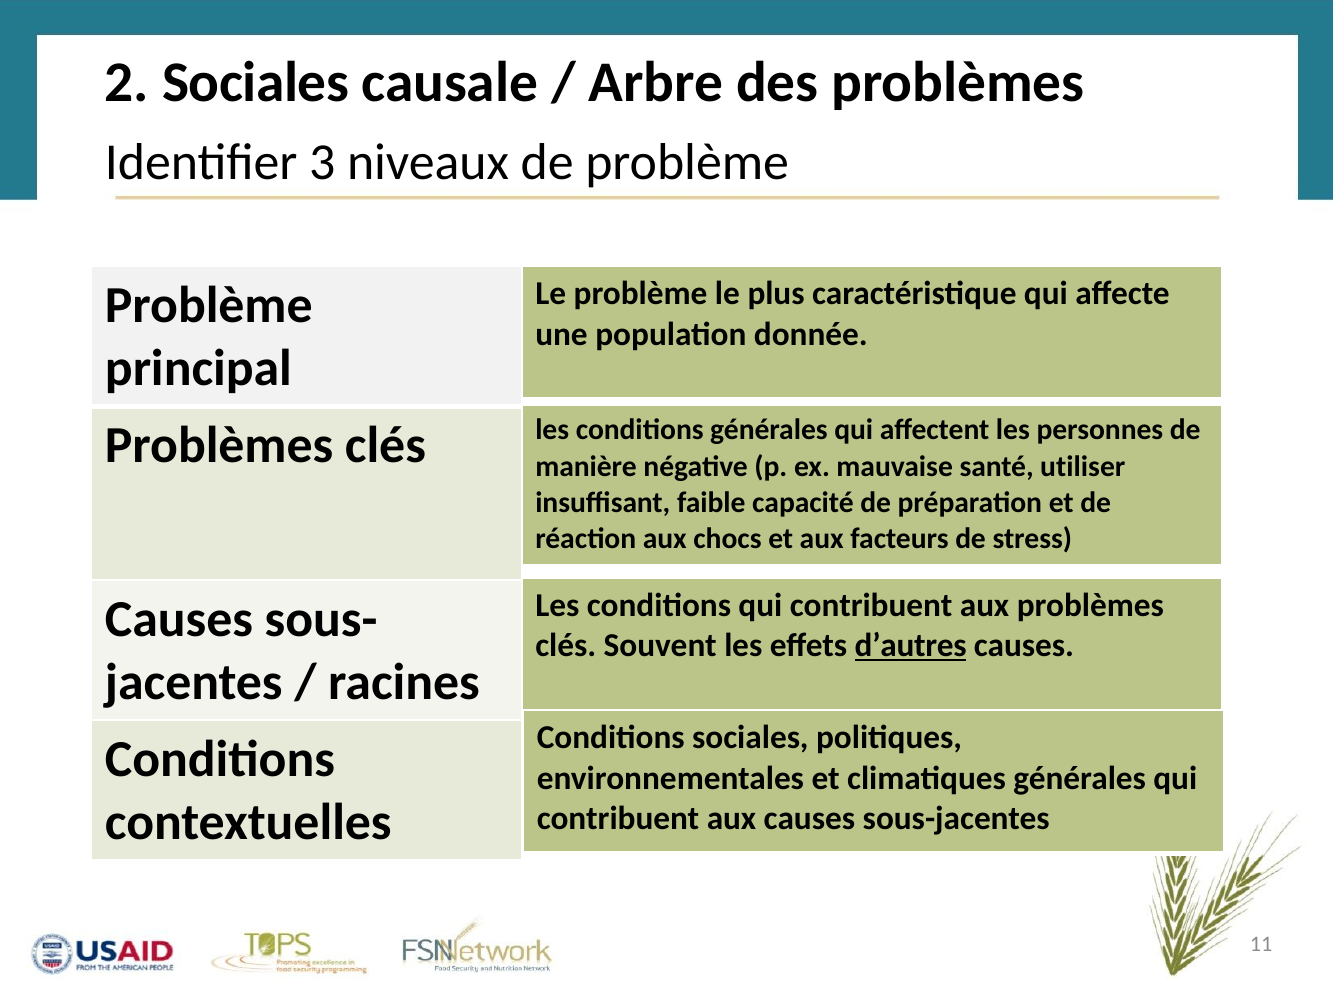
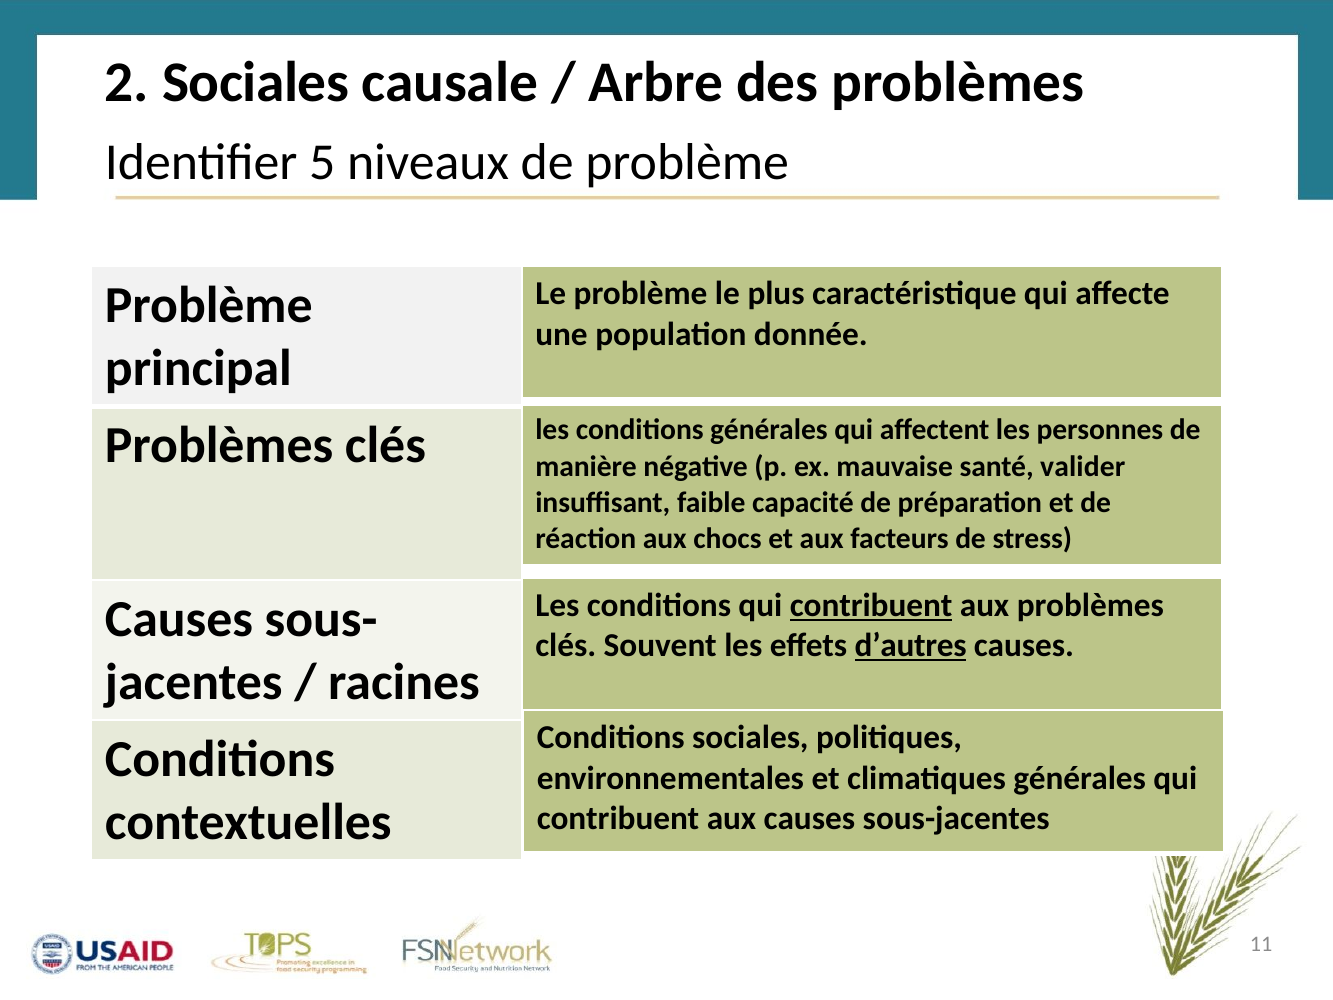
3: 3 -> 5
utiliser: utiliser -> valider
contribuent at (871, 605) underline: none -> present
